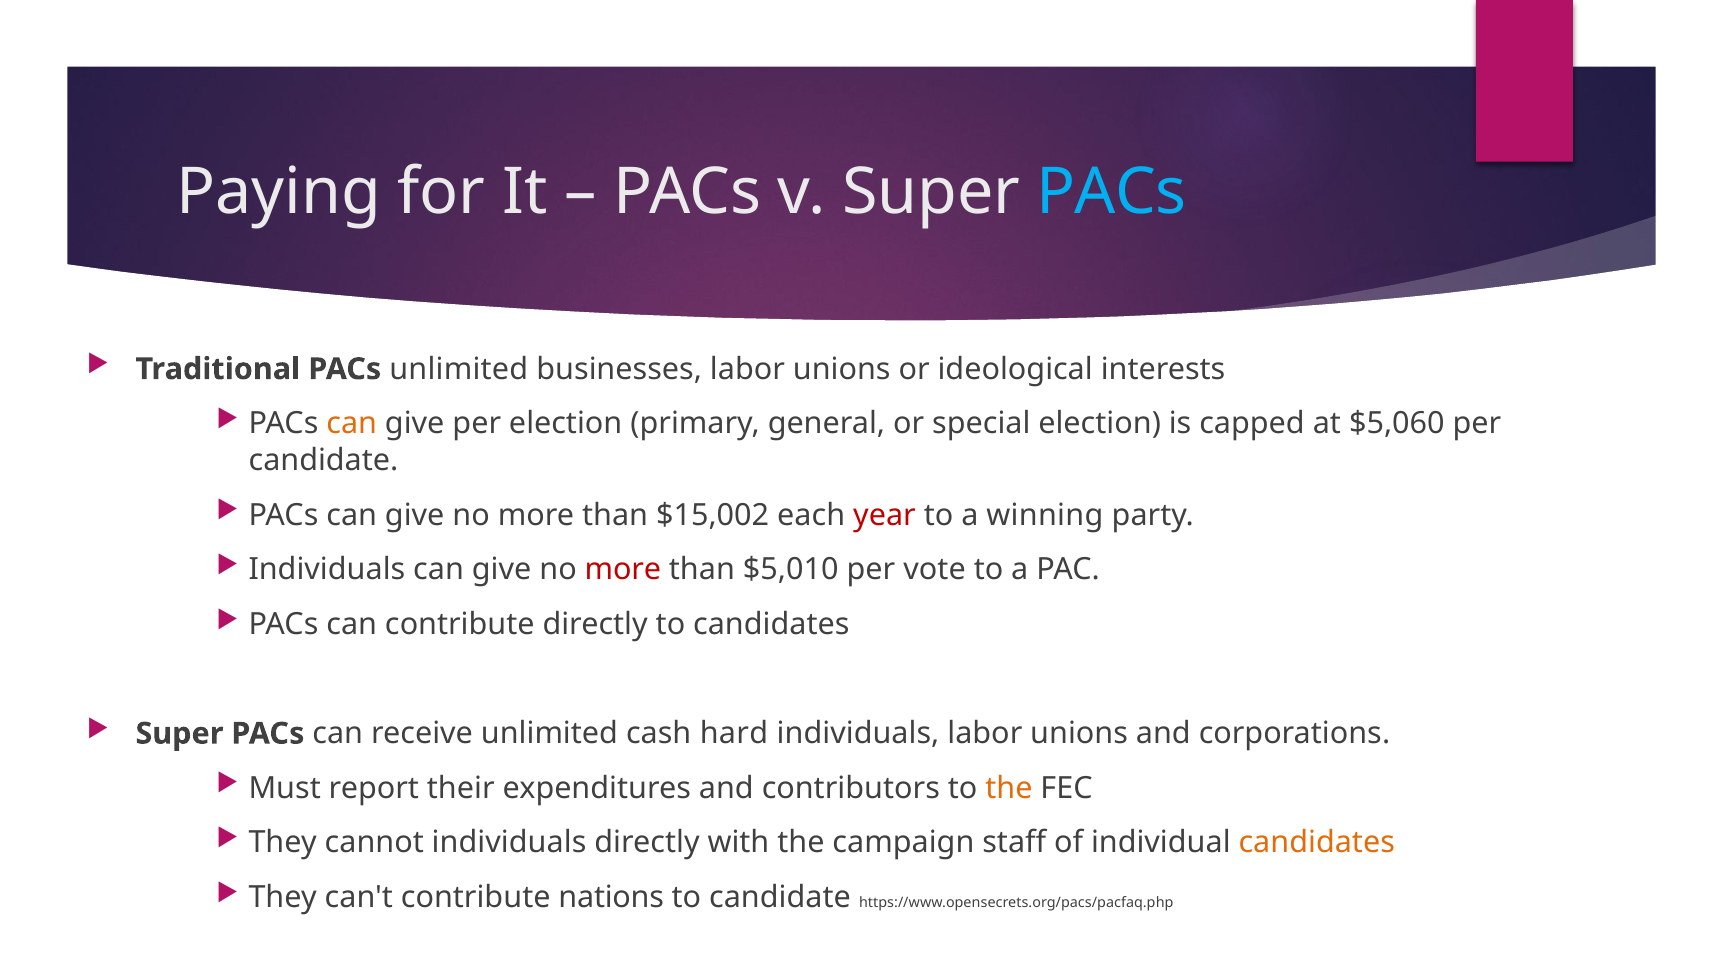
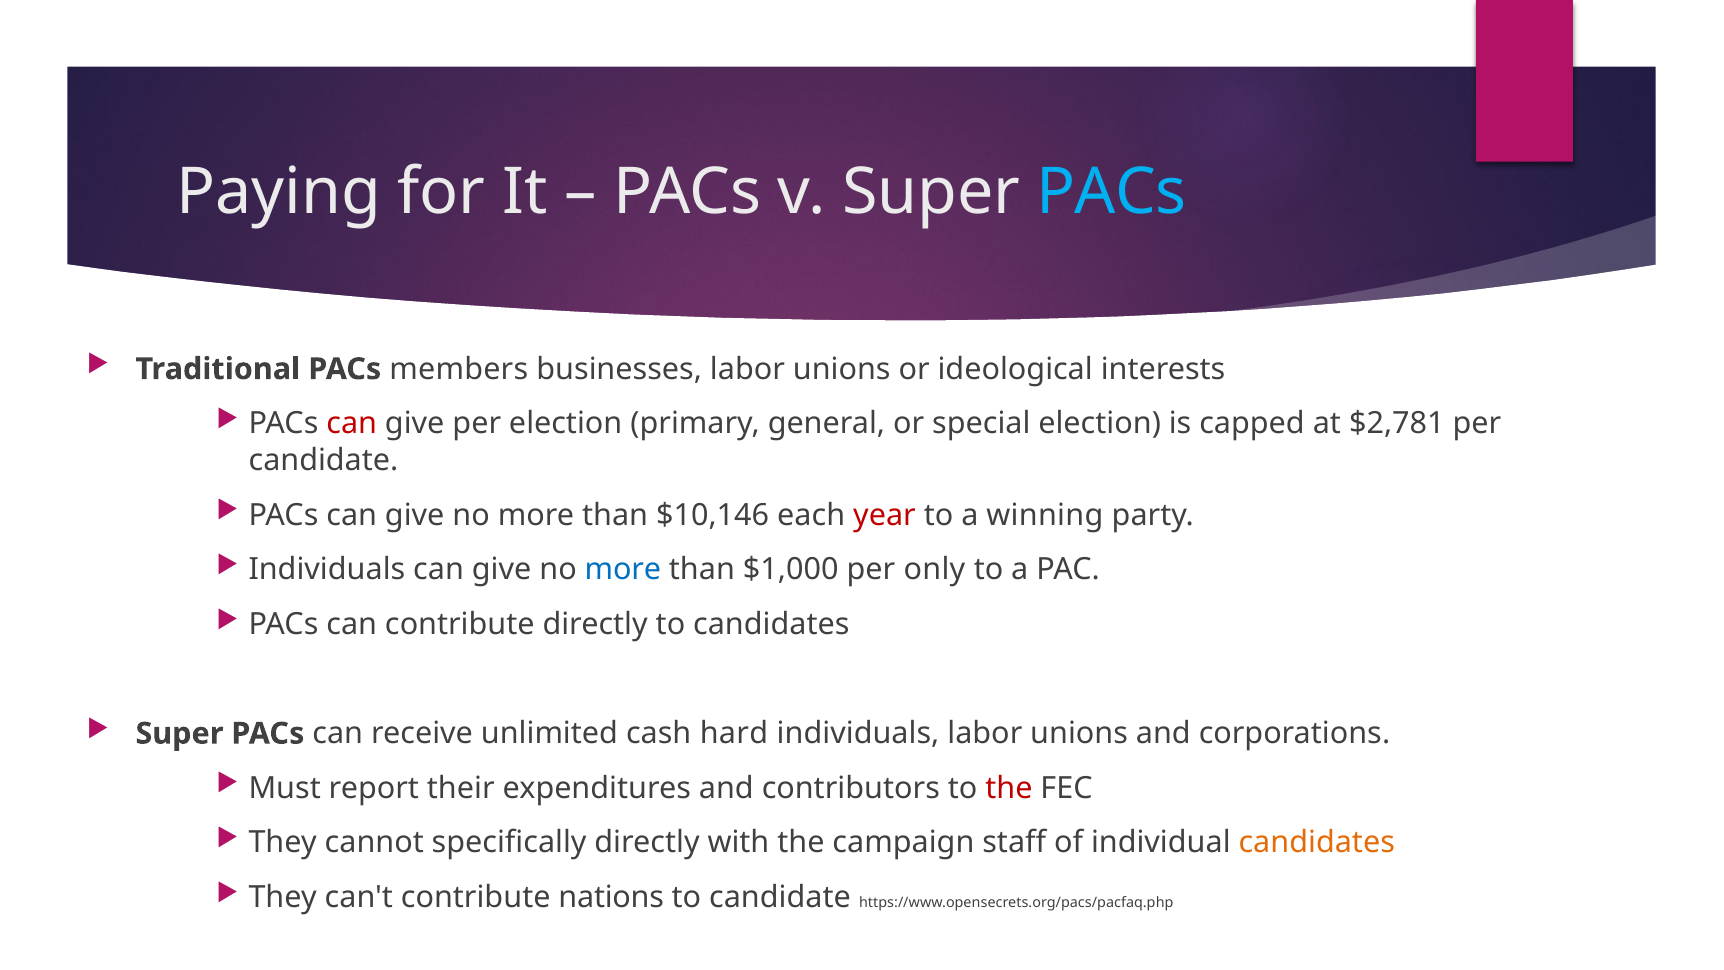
PACs unlimited: unlimited -> members
can at (352, 424) colour: orange -> red
$5,060: $5,060 -> $2,781
$15,002: $15,002 -> $10,146
more at (623, 570) colour: red -> blue
$5,010: $5,010 -> $1,000
vote: vote -> only
the at (1009, 788) colour: orange -> red
cannot individuals: individuals -> specifically
